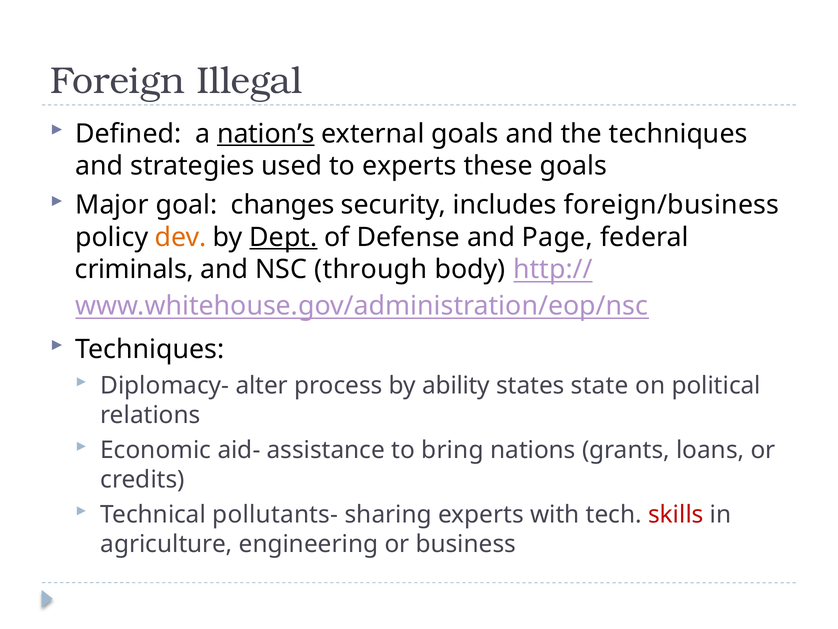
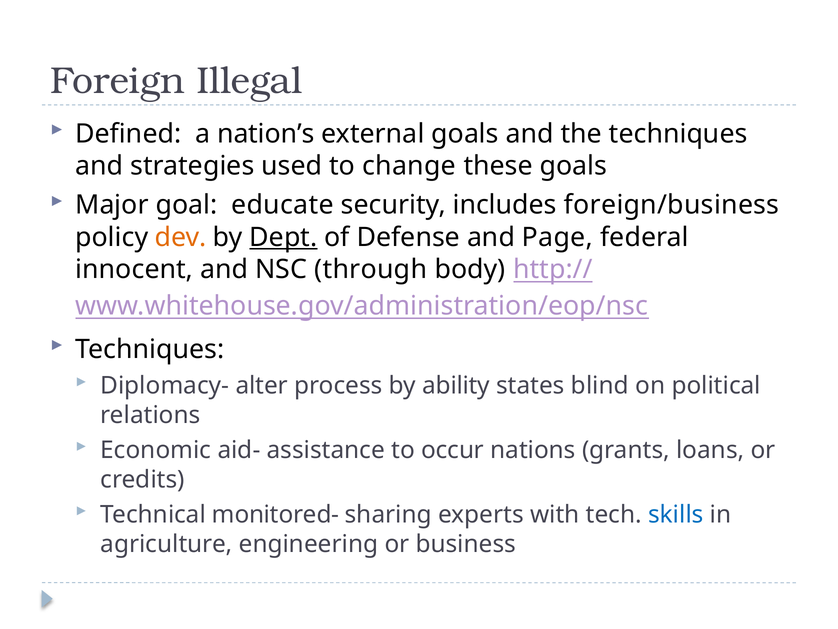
nation’s underline: present -> none
to experts: experts -> change
changes: changes -> educate
criminals: criminals -> innocent
state: state -> blind
bring: bring -> occur
pollutants-: pollutants- -> monitored-
skills colour: red -> blue
